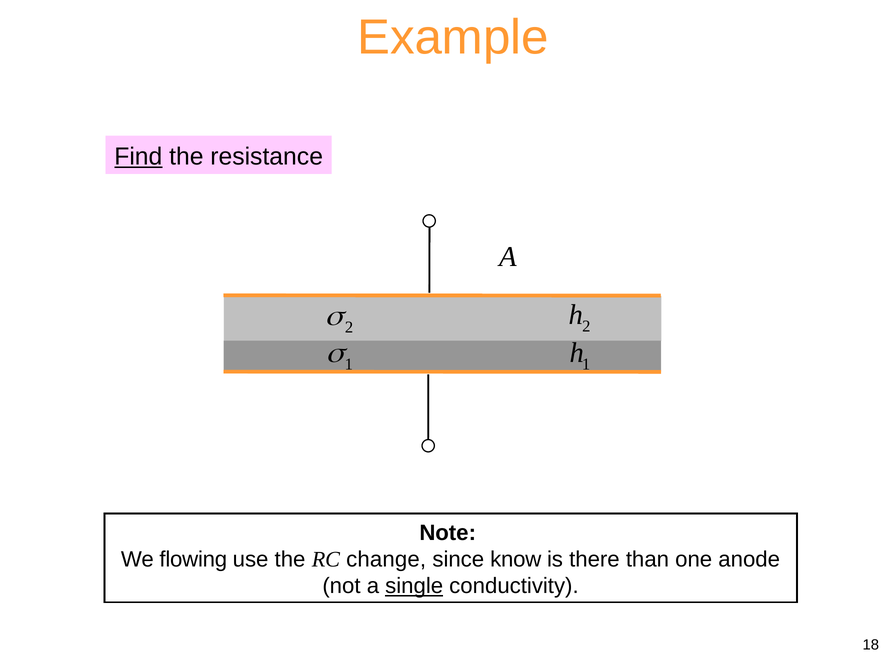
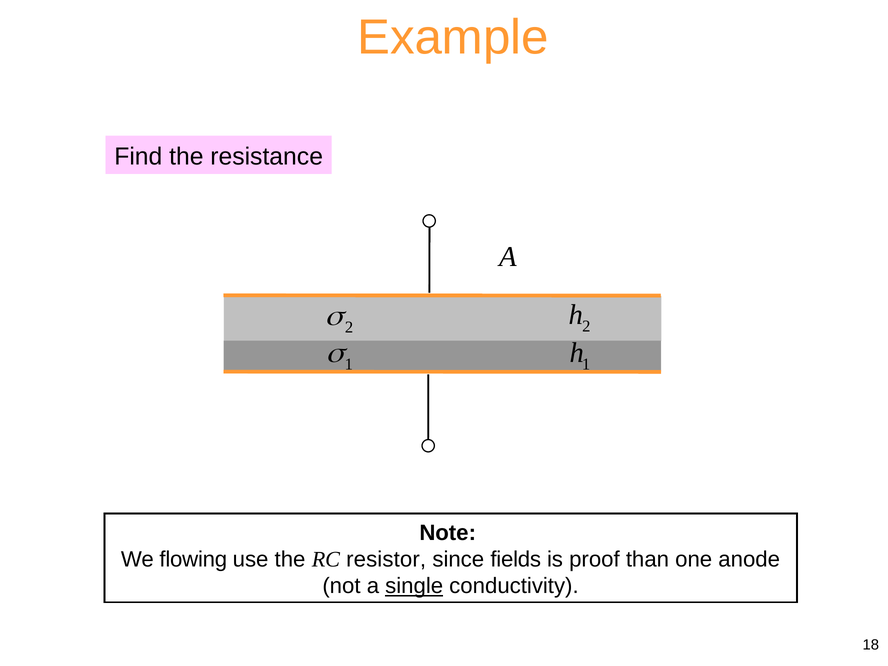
Find underline: present -> none
change: change -> resistor
know: know -> fields
there: there -> proof
